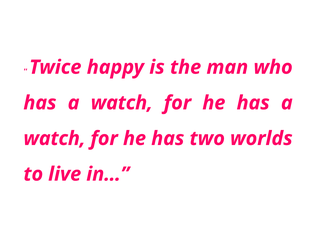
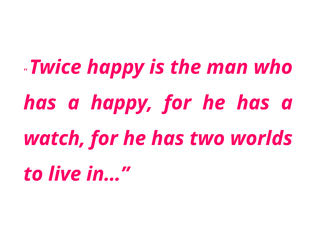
watch at (122, 103): watch -> happy
